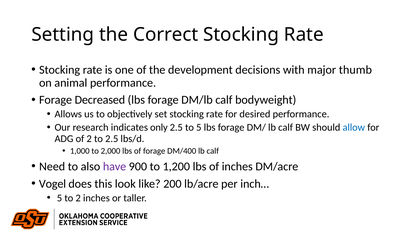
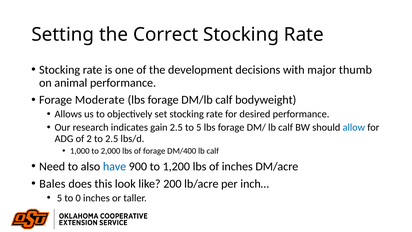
Decreased: Decreased -> Moderate
only: only -> gain
have colour: purple -> blue
Vogel: Vogel -> Bales
to 2: 2 -> 0
